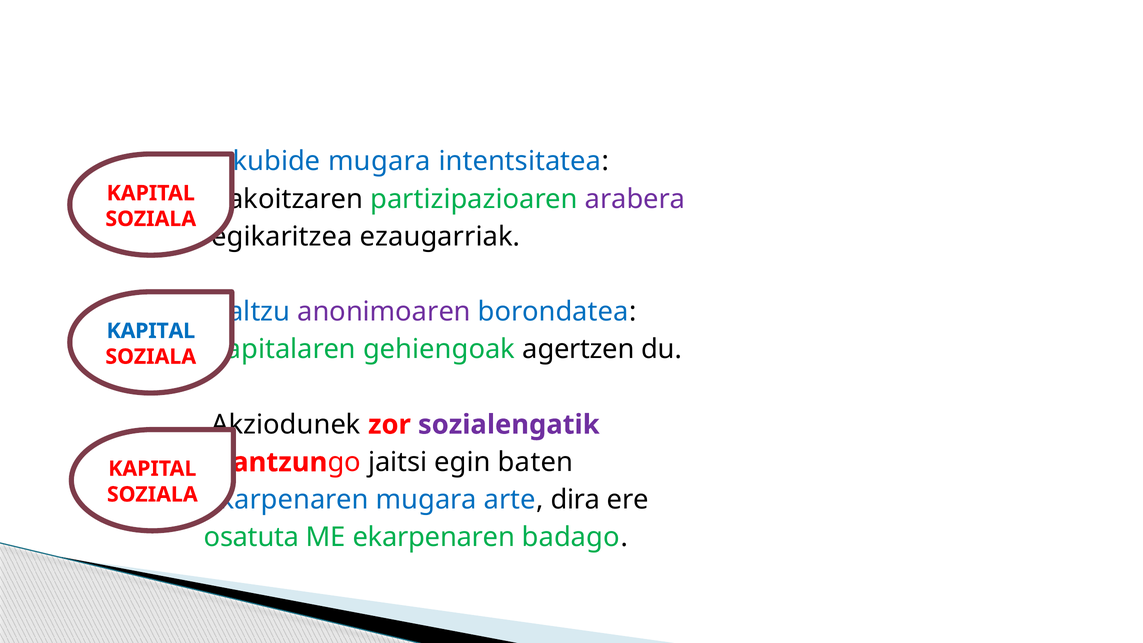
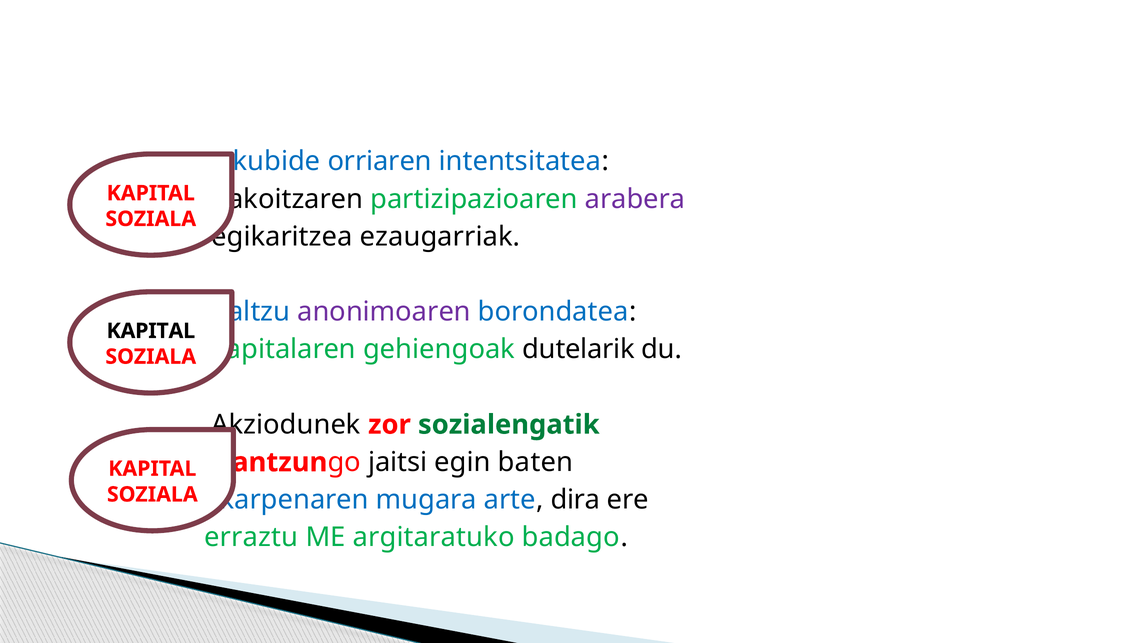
mugara at (379, 161): mugara -> orriaren
KAPITAL at (151, 331) colour: blue -> black
agertzen: agertzen -> dutelarik
sozialengatik colour: purple -> green
osatuta: osatuta -> erraztu
ME ekarpenaren: ekarpenaren -> argitaratuko
